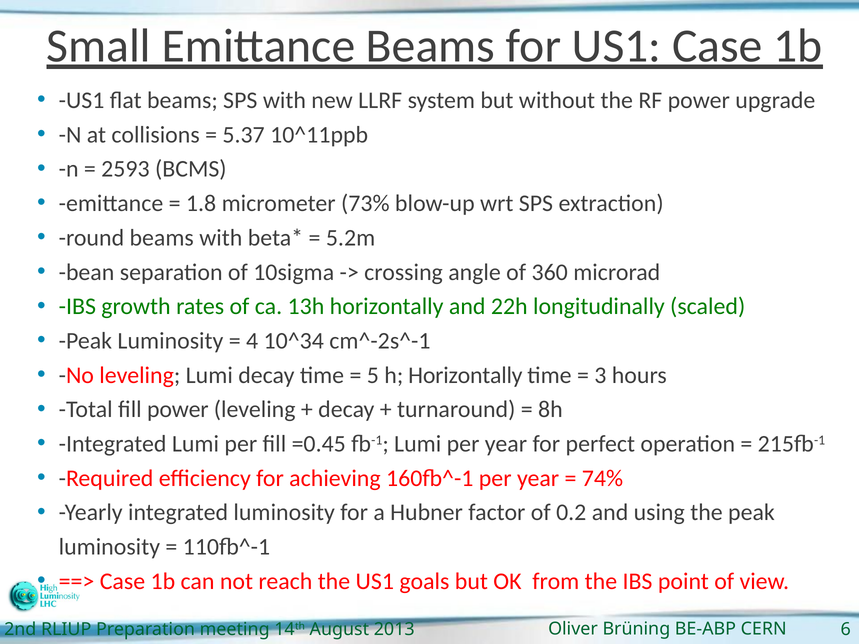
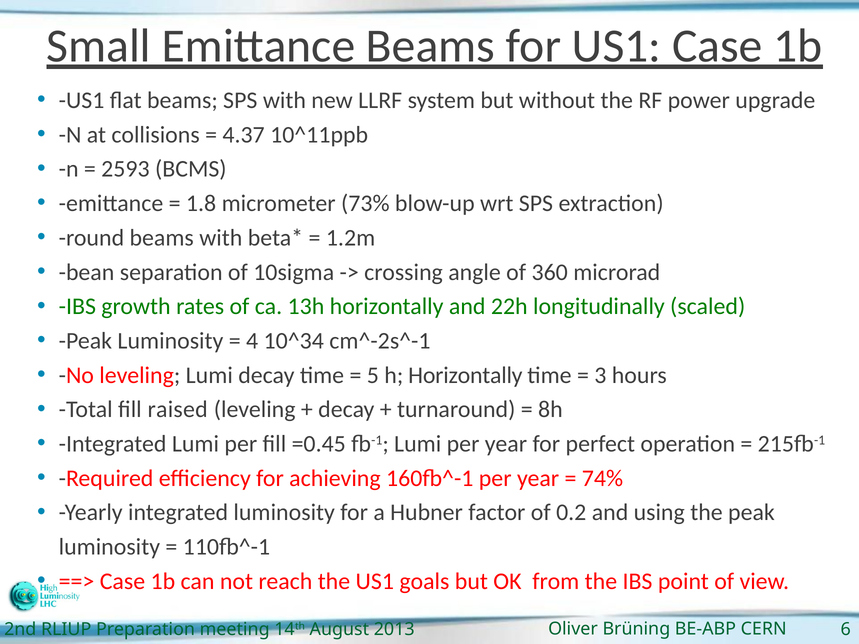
5.37: 5.37 -> 4.37
5.2m: 5.2m -> 1.2m
fill power: power -> raised
